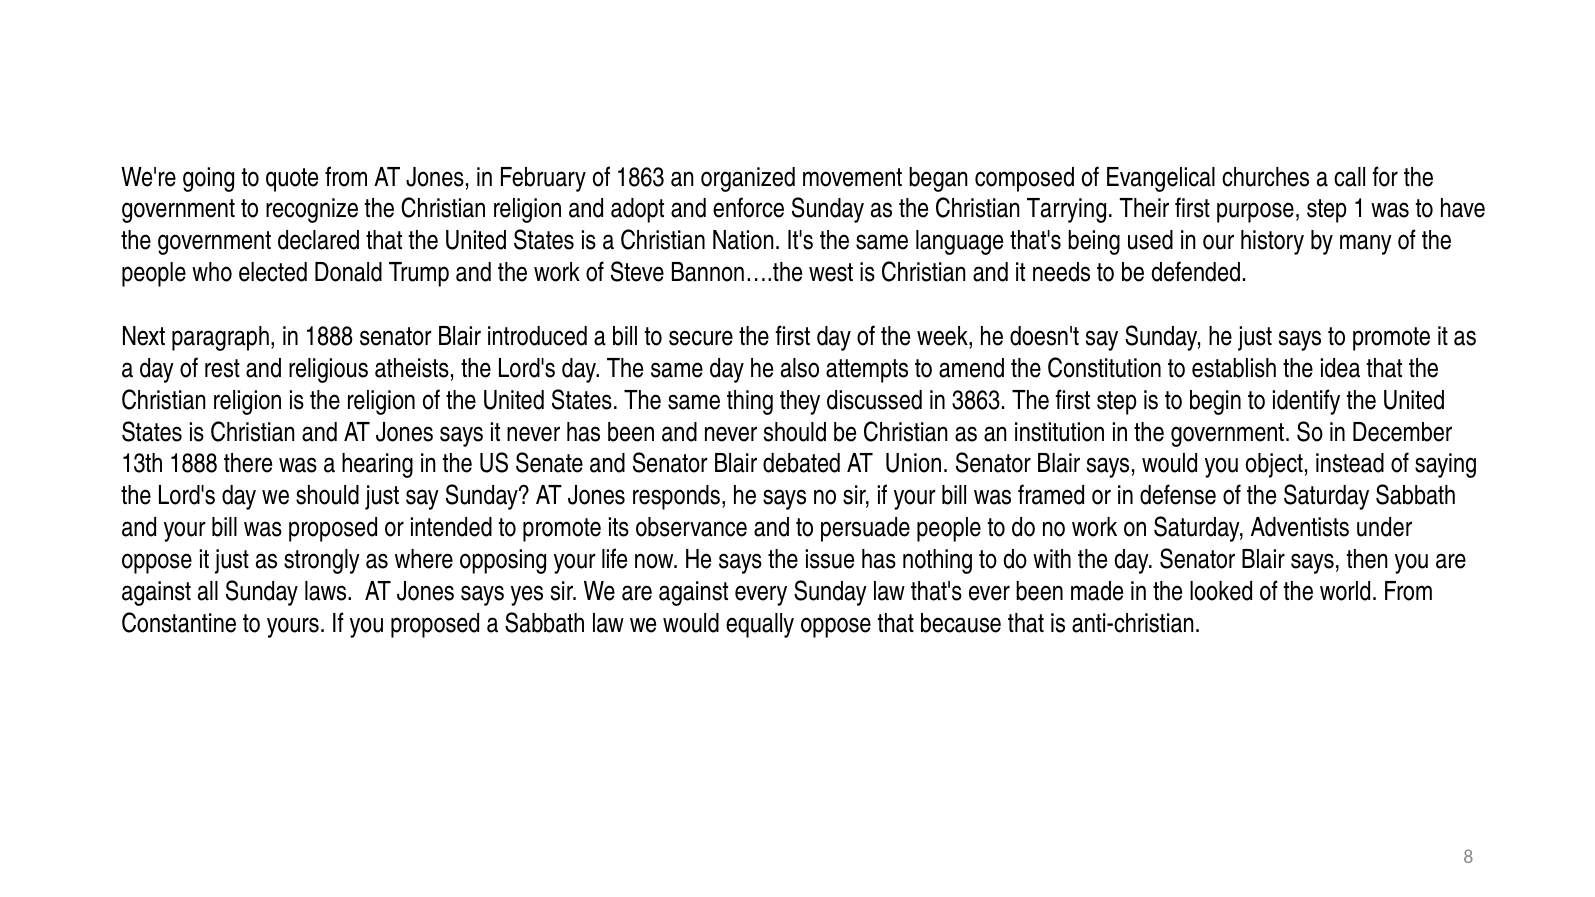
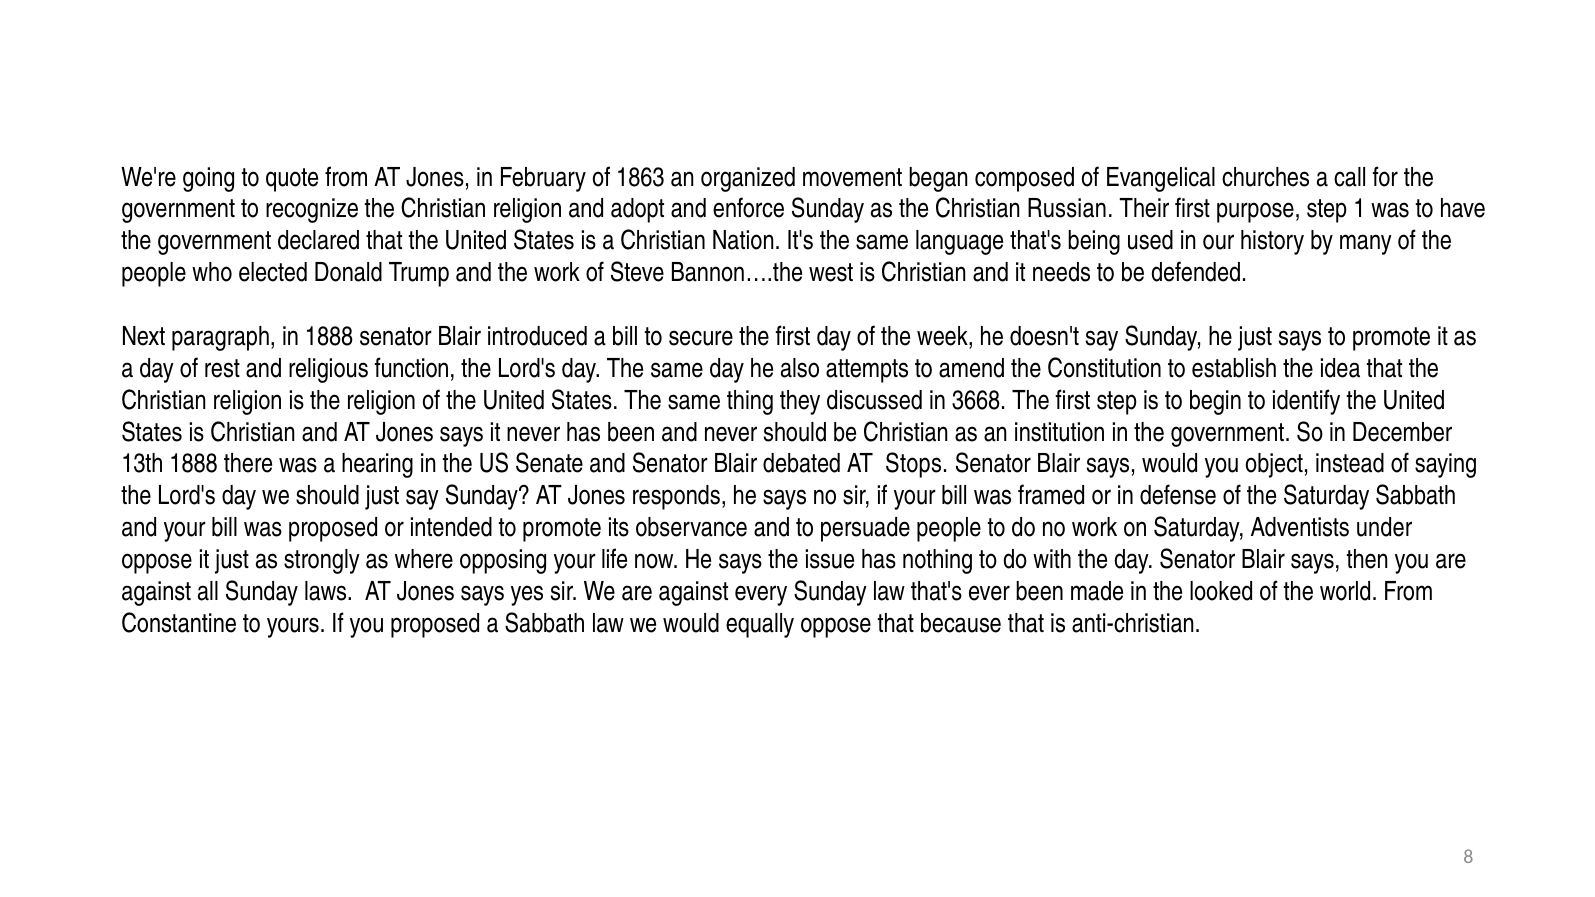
Tarrying: Tarrying -> Russian
atheists: atheists -> function
3863: 3863 -> 3668
Union: Union -> Stops
